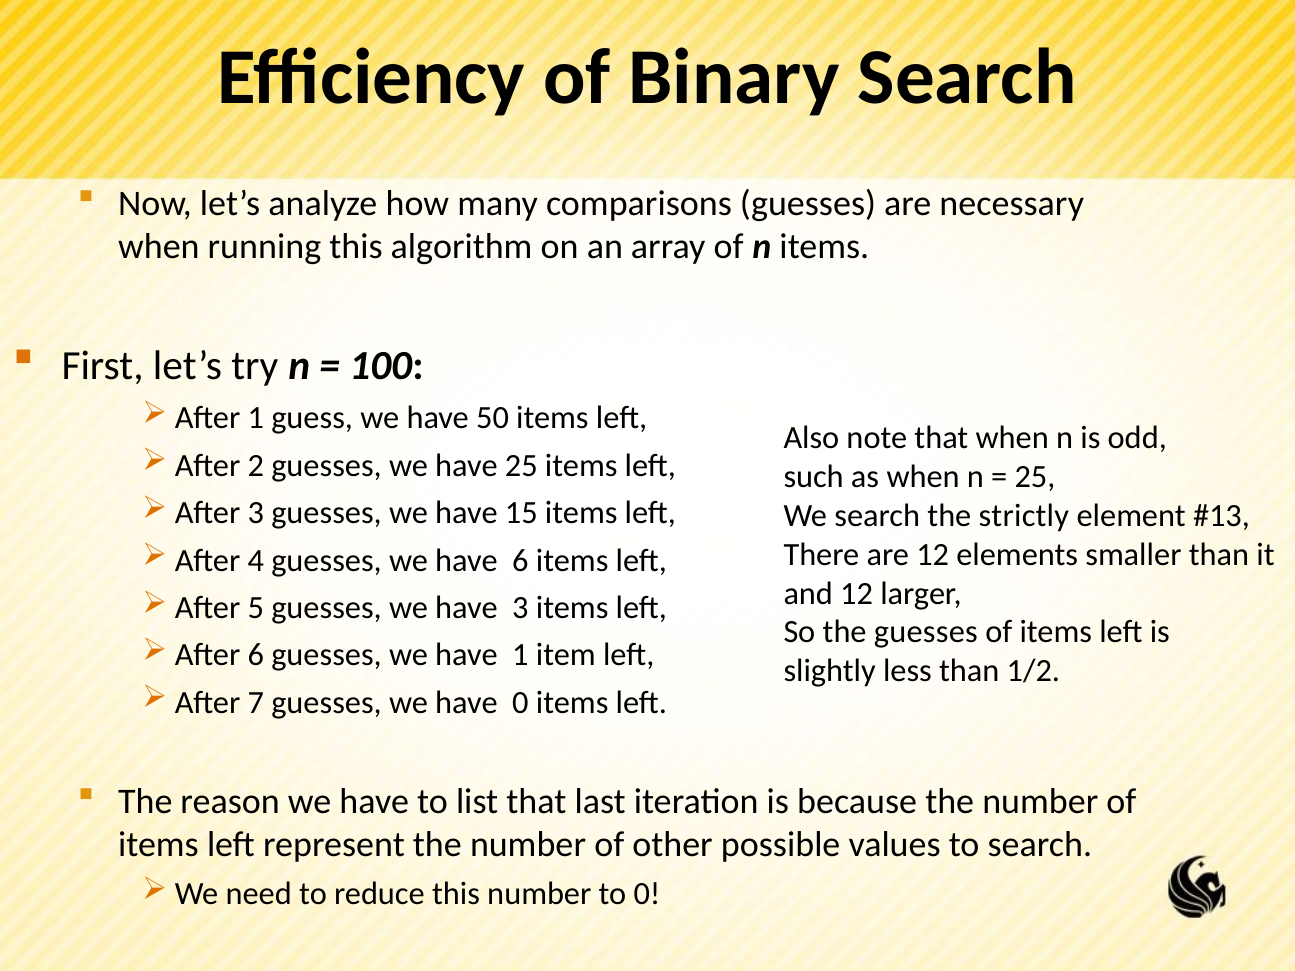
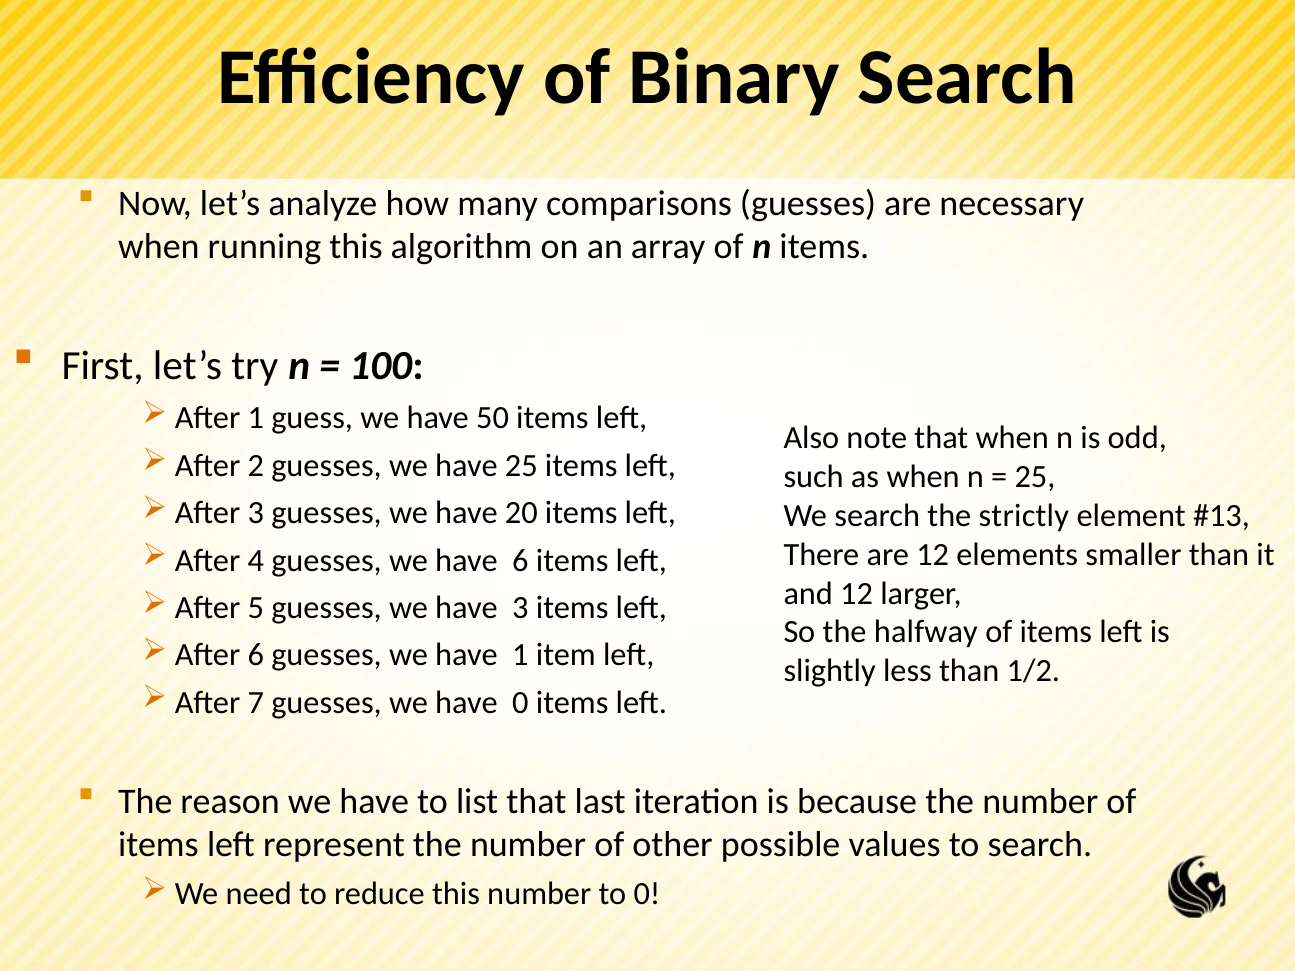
15: 15 -> 20
the guesses: guesses -> halfway
